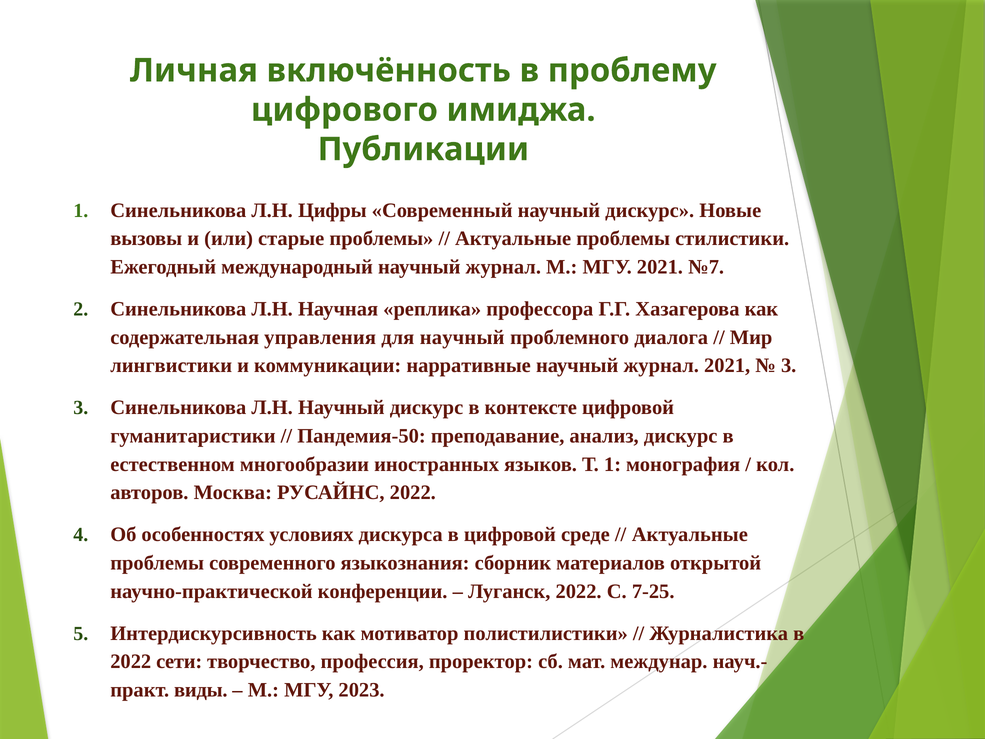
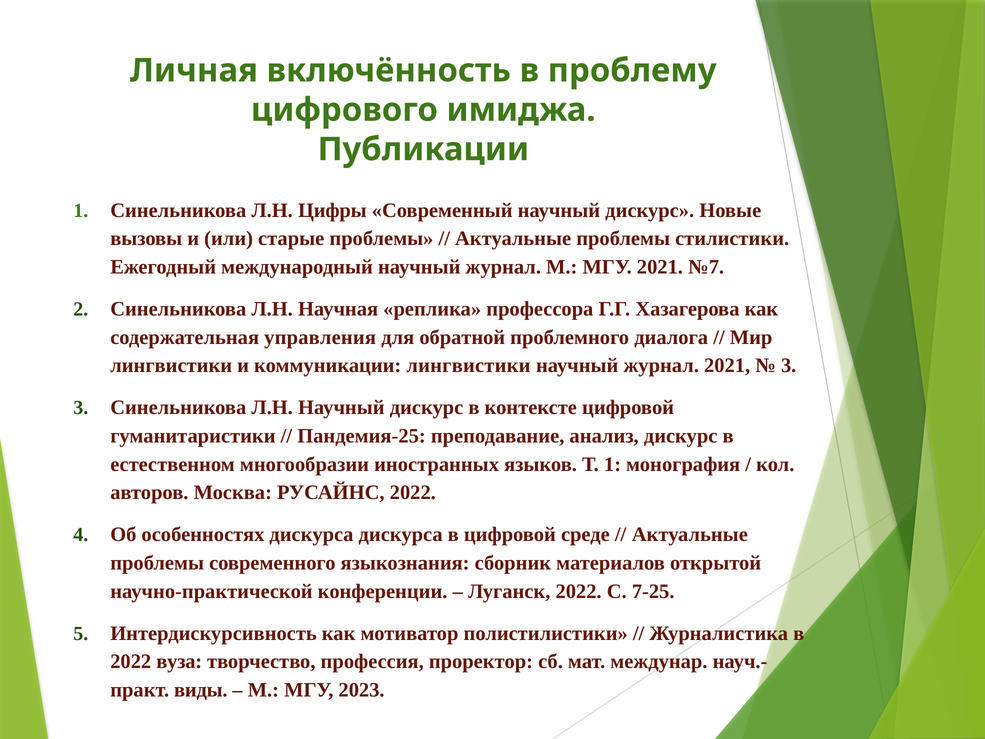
для научный: научный -> обратной
коммуникации нарративные: нарративные -> лингвистики
Пандемия-50: Пандемия-50 -> Пандемия-25
особенностях условиях: условиях -> дискурса
сети: сети -> вуза
